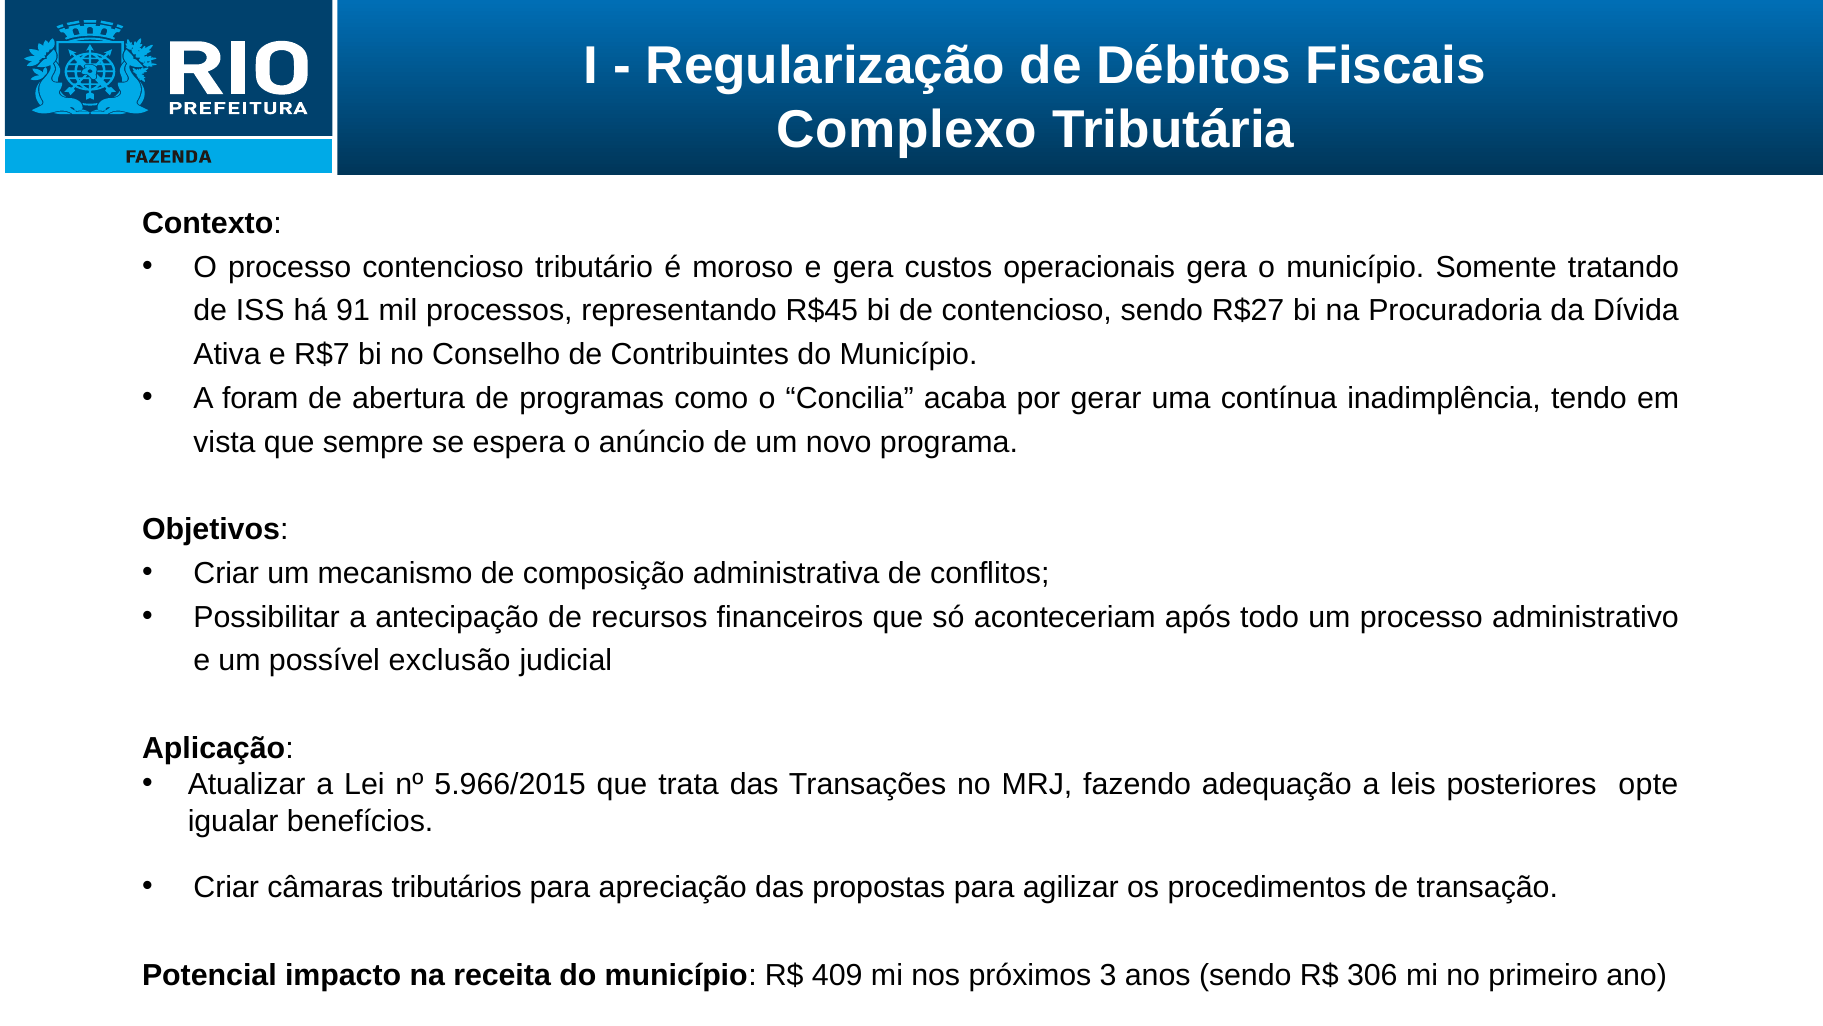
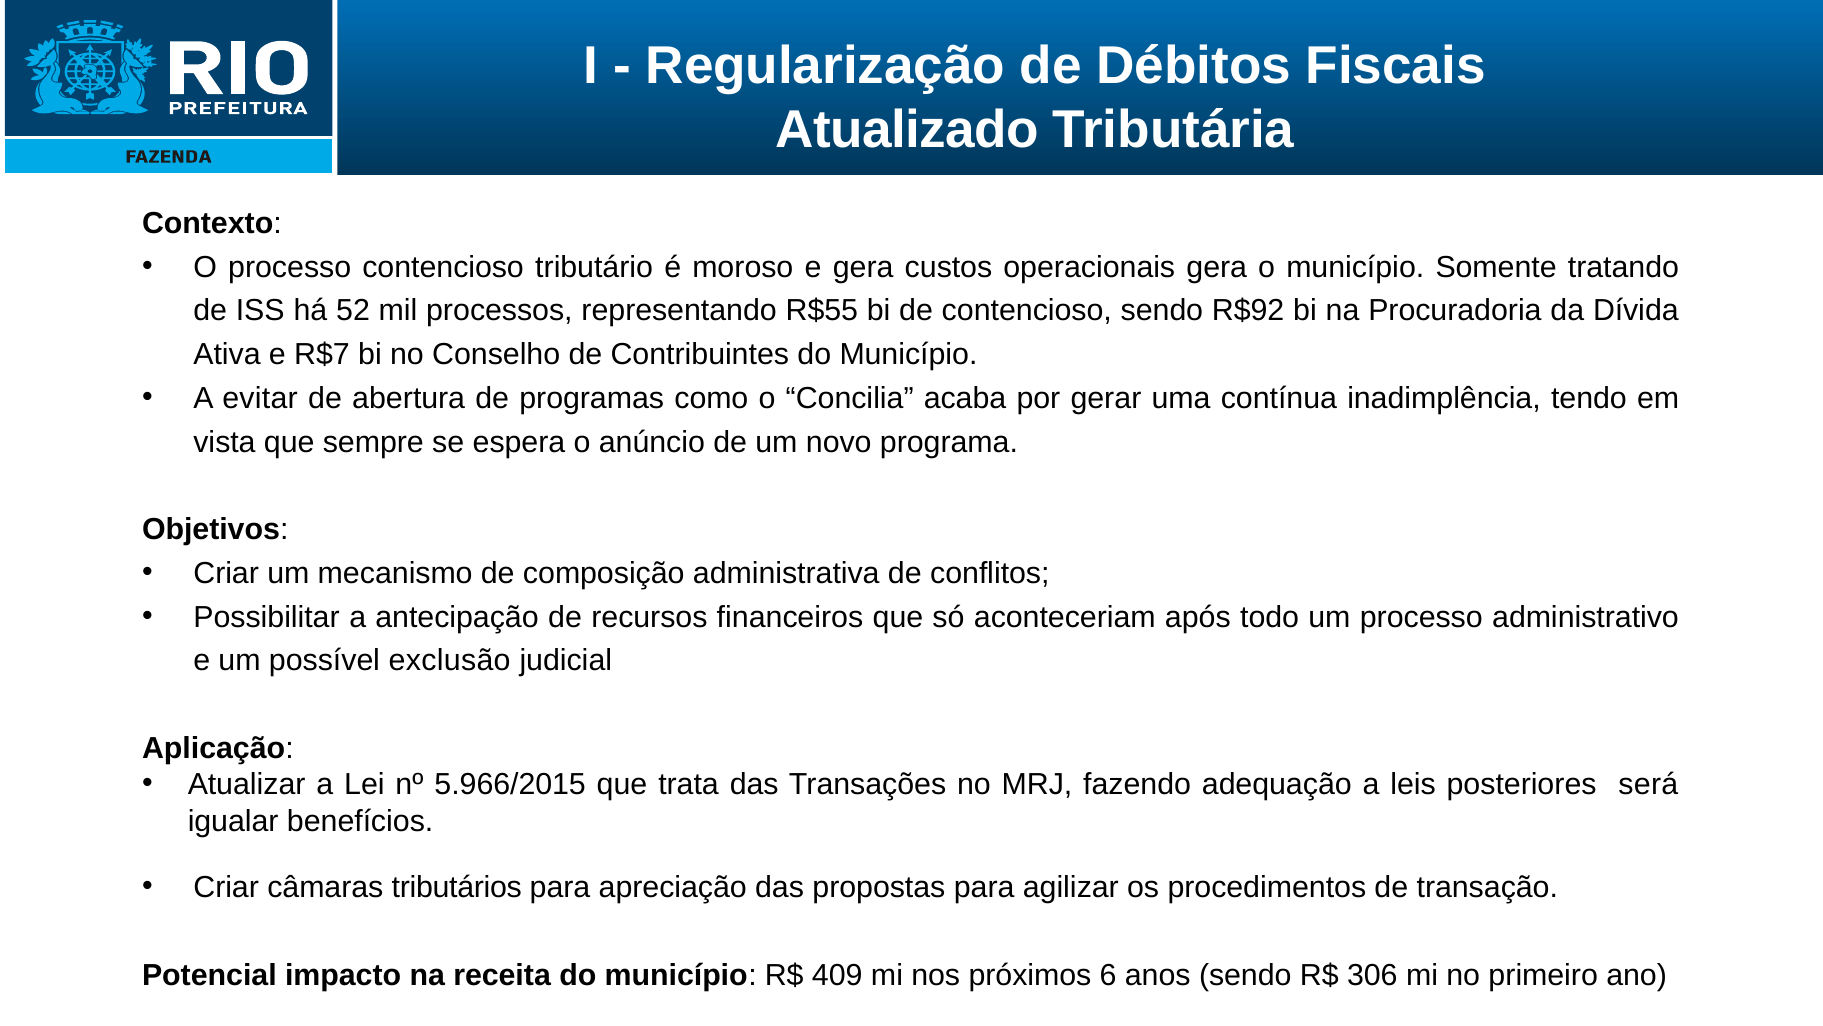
Complexo: Complexo -> Atualizado
91: 91 -> 52
R$45: R$45 -> R$55
R$27: R$27 -> R$92
foram: foram -> evitar
opte: opte -> será
3: 3 -> 6
